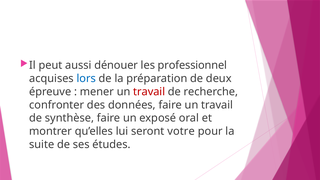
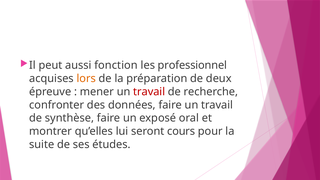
dénouer: dénouer -> fonction
lors colour: blue -> orange
votre: votre -> cours
